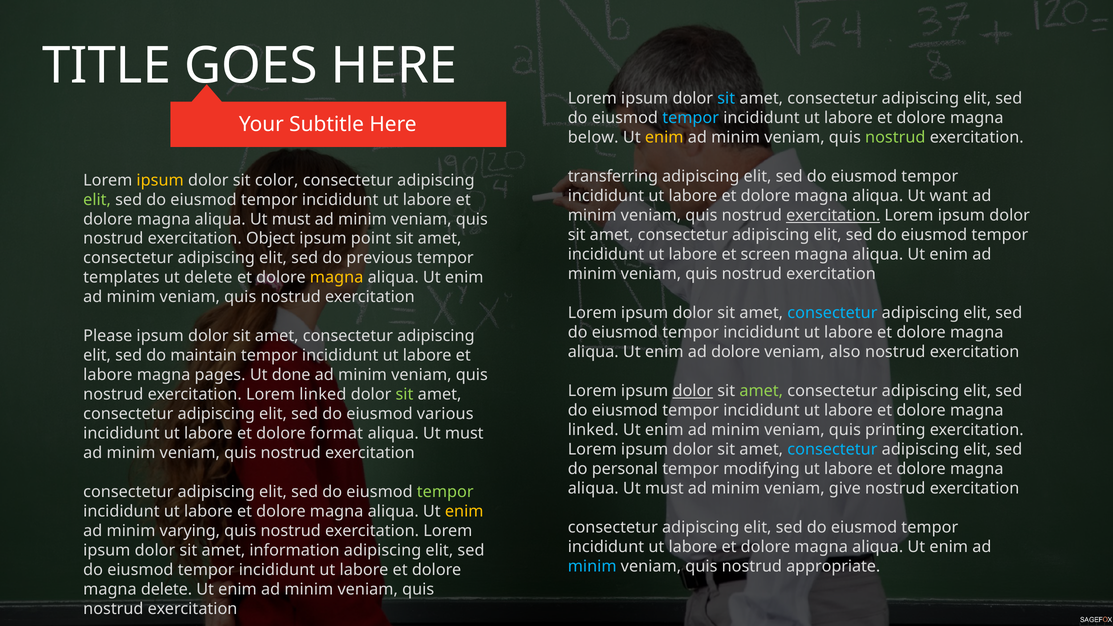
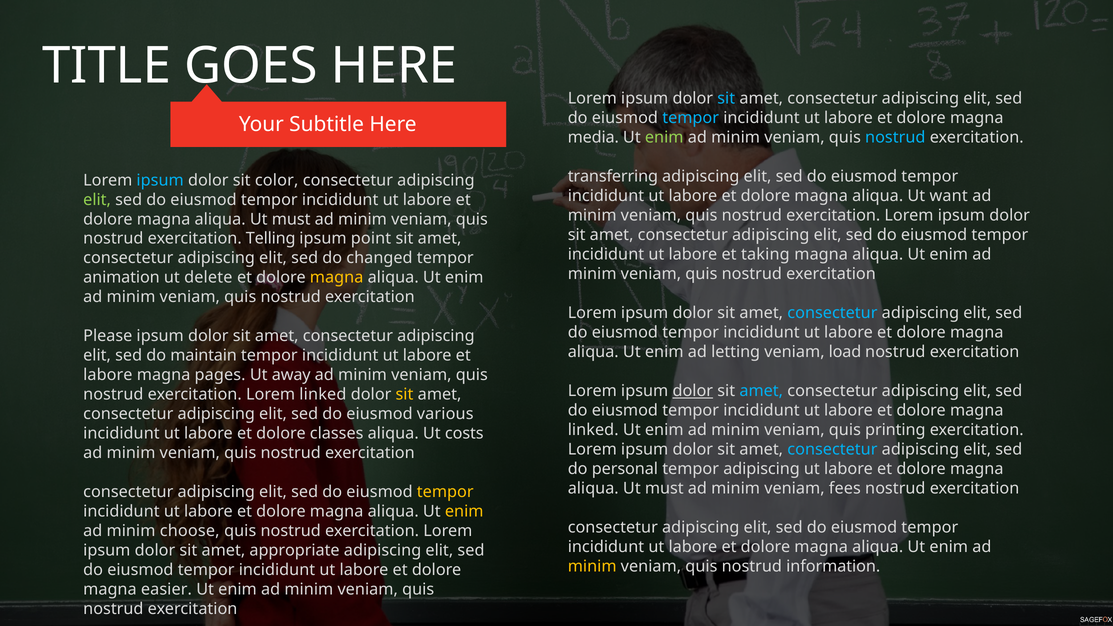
below: below -> media
enim at (664, 138) colour: yellow -> light green
nostrud at (895, 138) colour: light green -> light blue
ipsum at (160, 180) colour: yellow -> light blue
exercitation at (833, 215) underline: present -> none
Object: Object -> Telling
screen: screen -> taking
previous: previous -> changed
templates: templates -> animation
ad dolore: dolore -> letting
also: also -> load
done: done -> away
amet at (761, 391) colour: light green -> light blue
sit at (405, 395) colour: light green -> yellow
format: format -> classes
must at (464, 434): must -> costs
tempor modifying: modifying -> adipiscing
give: give -> fees
tempor at (445, 492) colour: light green -> yellow
varying: varying -> choose
information: information -> appropriate
minim at (592, 566) colour: light blue -> yellow
appropriate: appropriate -> information
magna delete: delete -> easier
